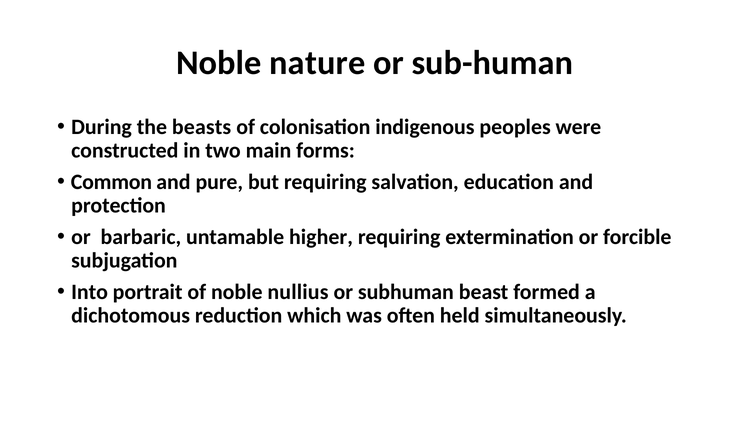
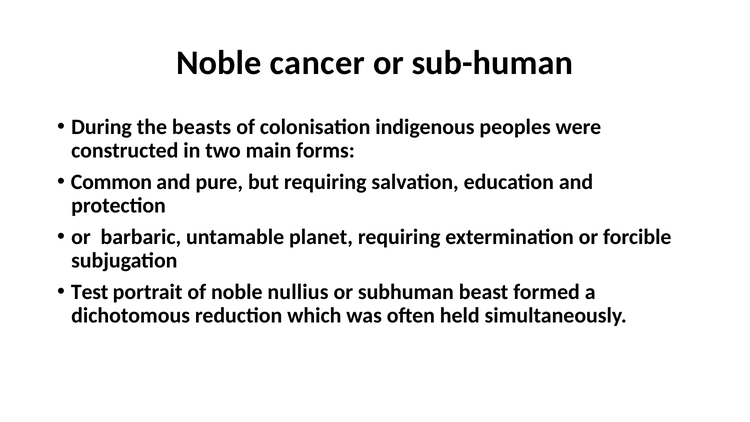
nature: nature -> cancer
higher: higher -> planet
Into: Into -> Test
